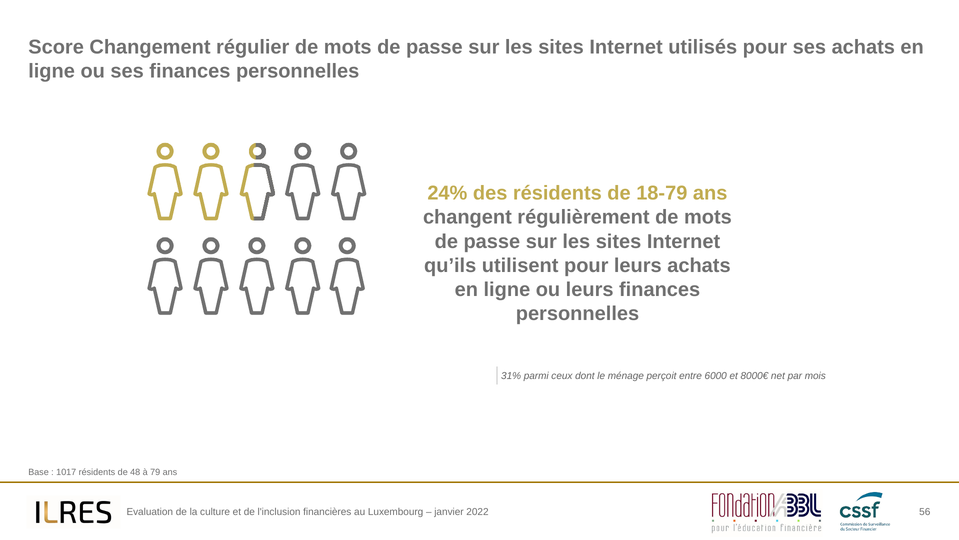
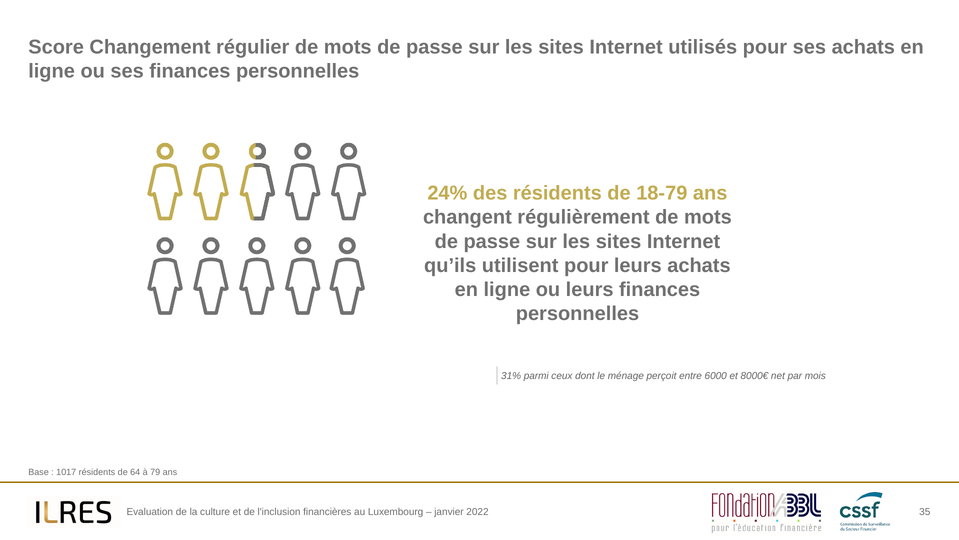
48: 48 -> 64
56: 56 -> 35
